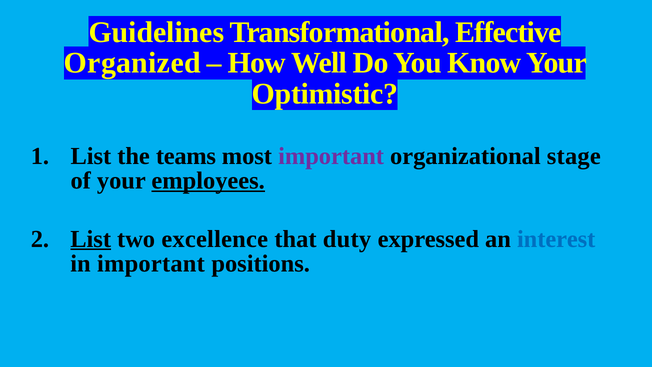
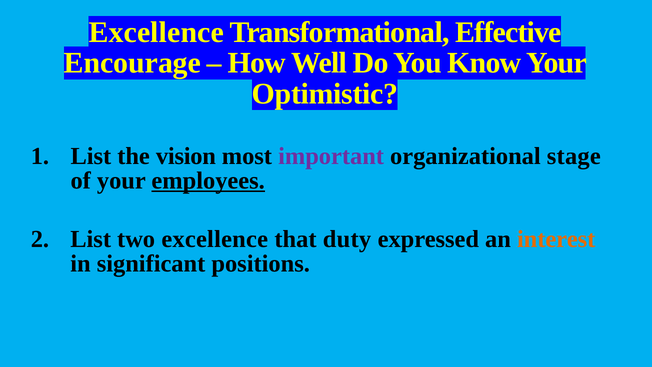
Guidelines at (156, 33): Guidelines -> Excellence
Organized: Organized -> Encourage
teams: teams -> vision
List at (91, 239) underline: present -> none
interest colour: blue -> orange
in important: important -> significant
